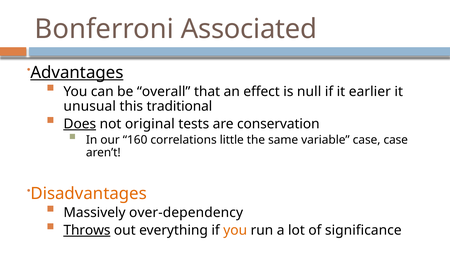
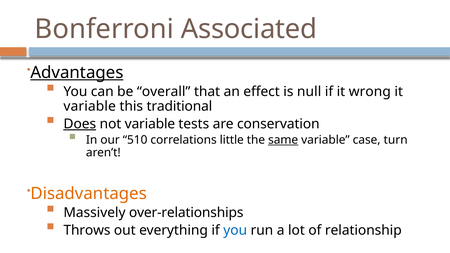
earlier: earlier -> wrong
unusual at (90, 106): unusual -> variable
not original: original -> variable
160: 160 -> 510
same underline: none -> present
case case: case -> turn
over-dependency: over-dependency -> over-relationships
Throws underline: present -> none
you at (235, 230) colour: orange -> blue
significance: significance -> relationship
